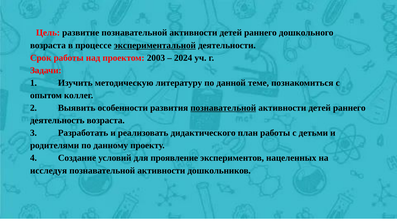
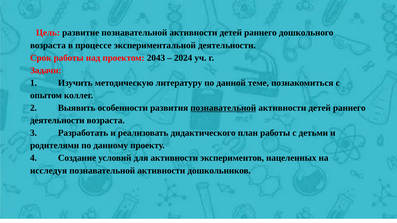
экспериментальной underline: present -> none
2003: 2003 -> 2043
деятельность at (57, 121): деятельность -> деятельности
для проявление: проявление -> активности
